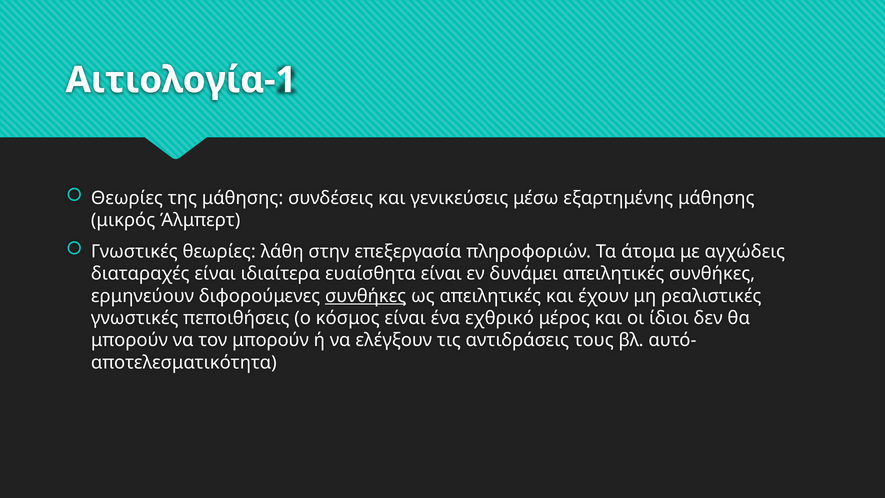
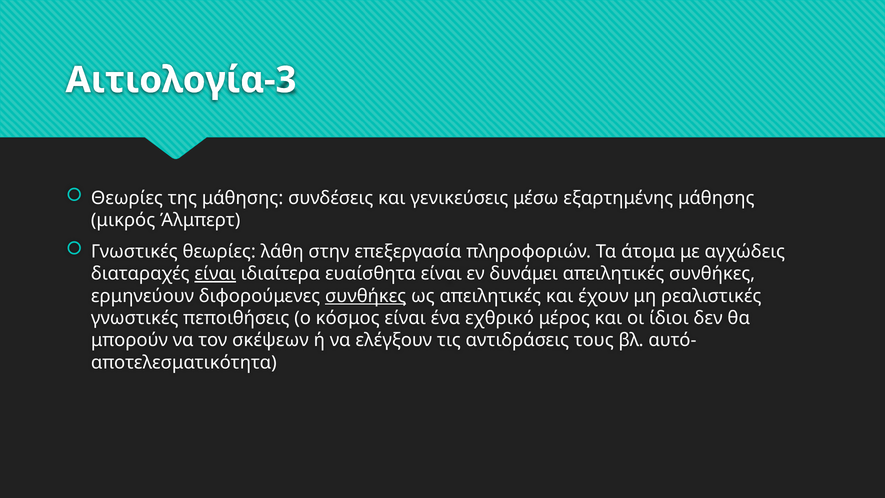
Αιτιολογία-1: Αιτιολογία-1 -> Αιτιολογία-3
είναι at (215, 274) underline: none -> present
τον μπορούν: μπορούν -> σκέψεων
